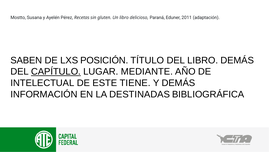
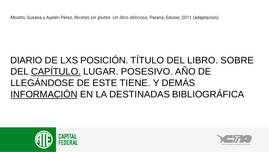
SABEN: SABEN -> DIARIO
LIBRO DEMÁS: DEMÁS -> SOBRE
MEDIANTE: MEDIANTE -> POSESIVO
INTELECTUAL: INTELECTUAL -> LLEGÁNDOSE
INFORMACIÓN underline: none -> present
